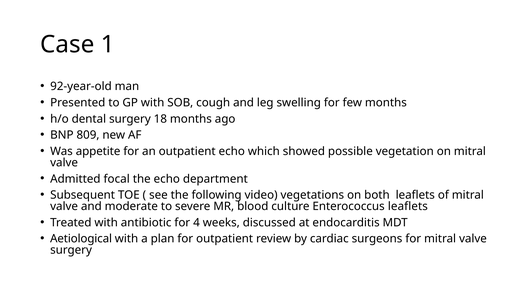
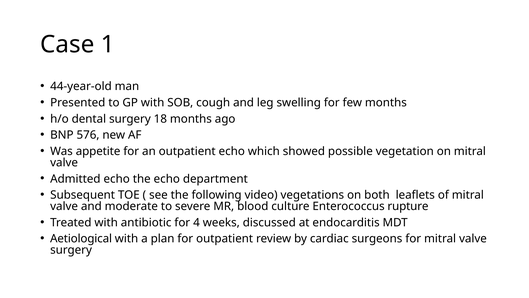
92-year-old: 92-year-old -> 44-year-old
809: 809 -> 576
Admitted focal: focal -> echo
Enterococcus leaflets: leaflets -> rupture
